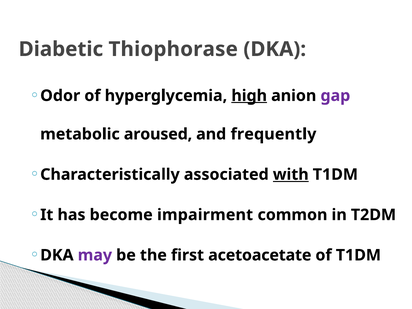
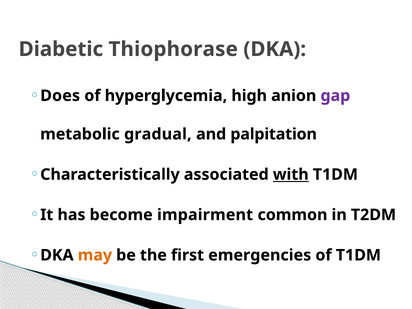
Odor: Odor -> Does
high underline: present -> none
aroused: aroused -> gradual
frequently: frequently -> palpitation
may colour: purple -> orange
acetoacetate: acetoacetate -> emergencies
